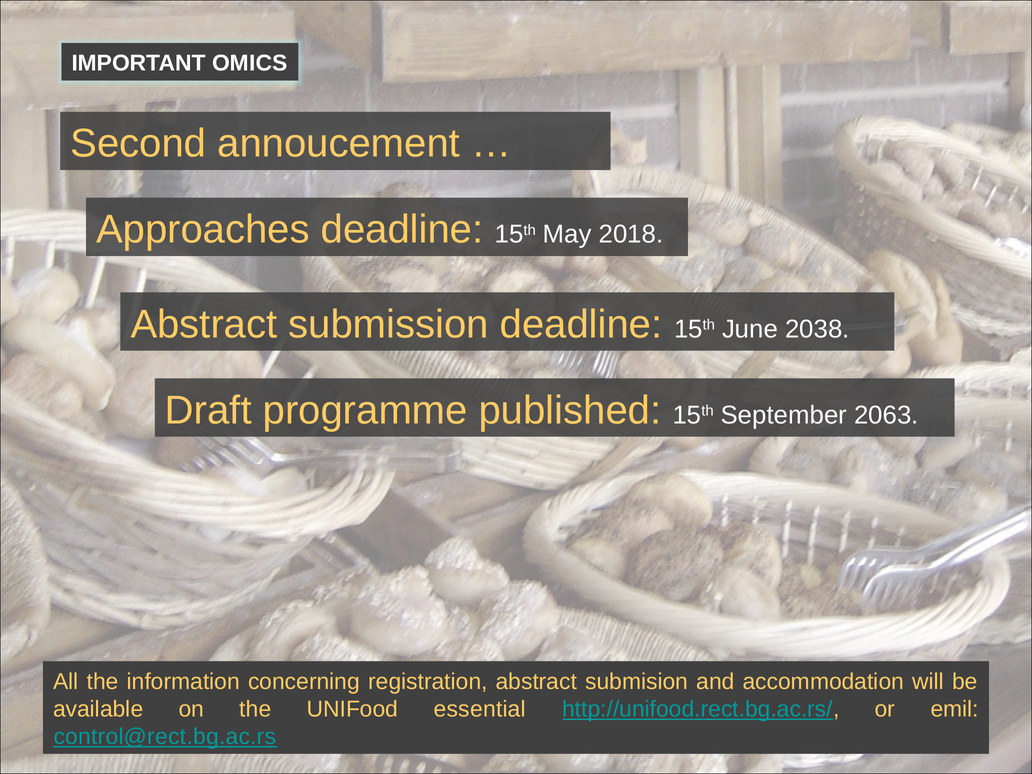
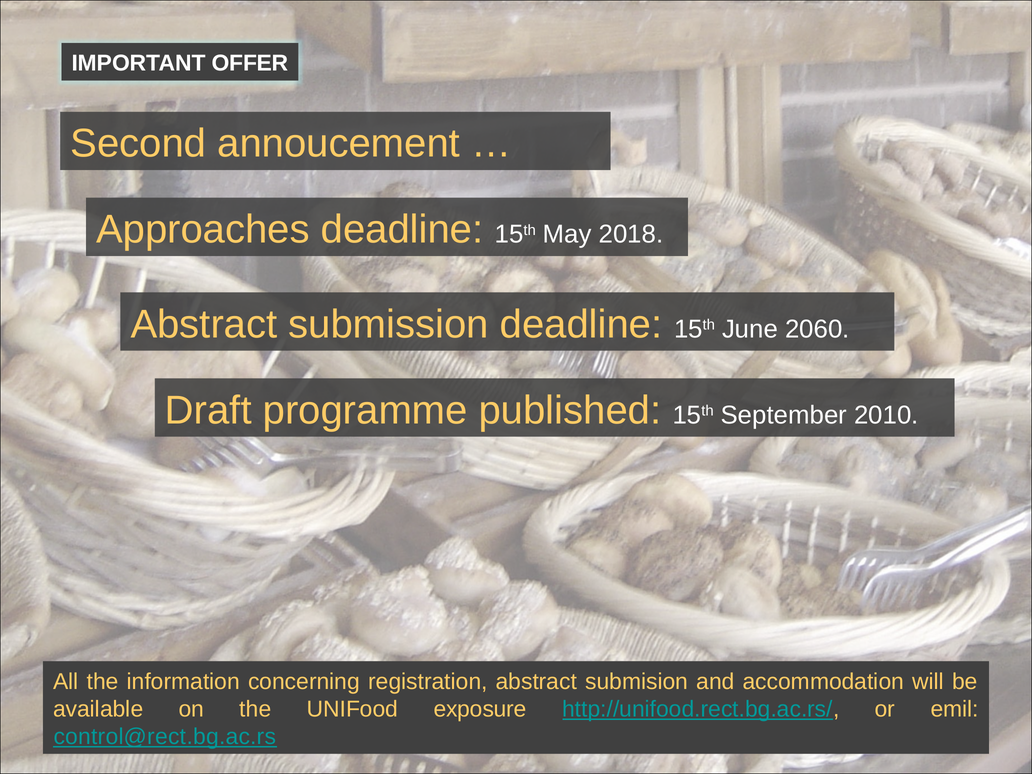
OMICS: OMICS -> OFFER
2038: 2038 -> 2060
2063: 2063 -> 2010
essential: essential -> exposure
